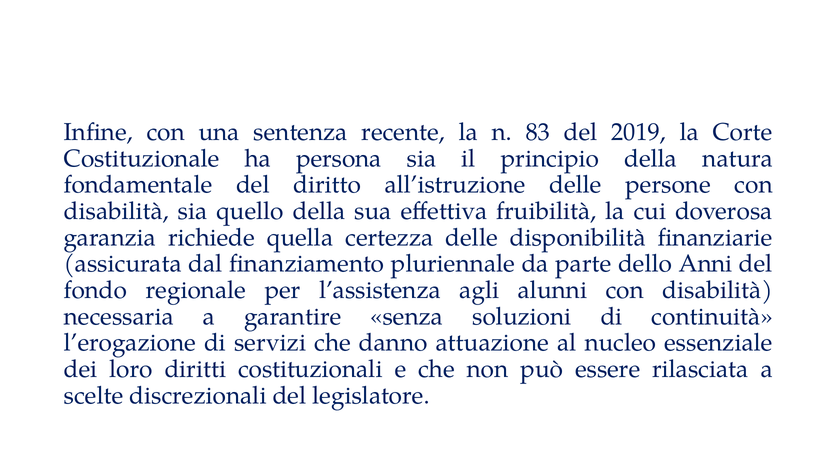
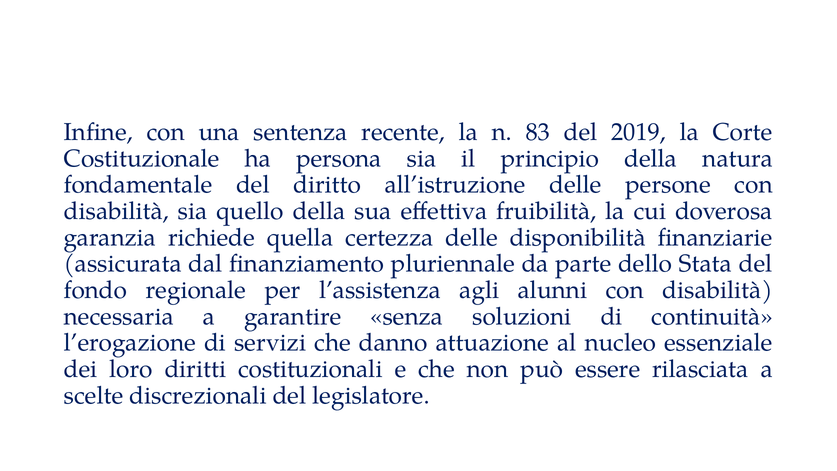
Anni: Anni -> Stata
